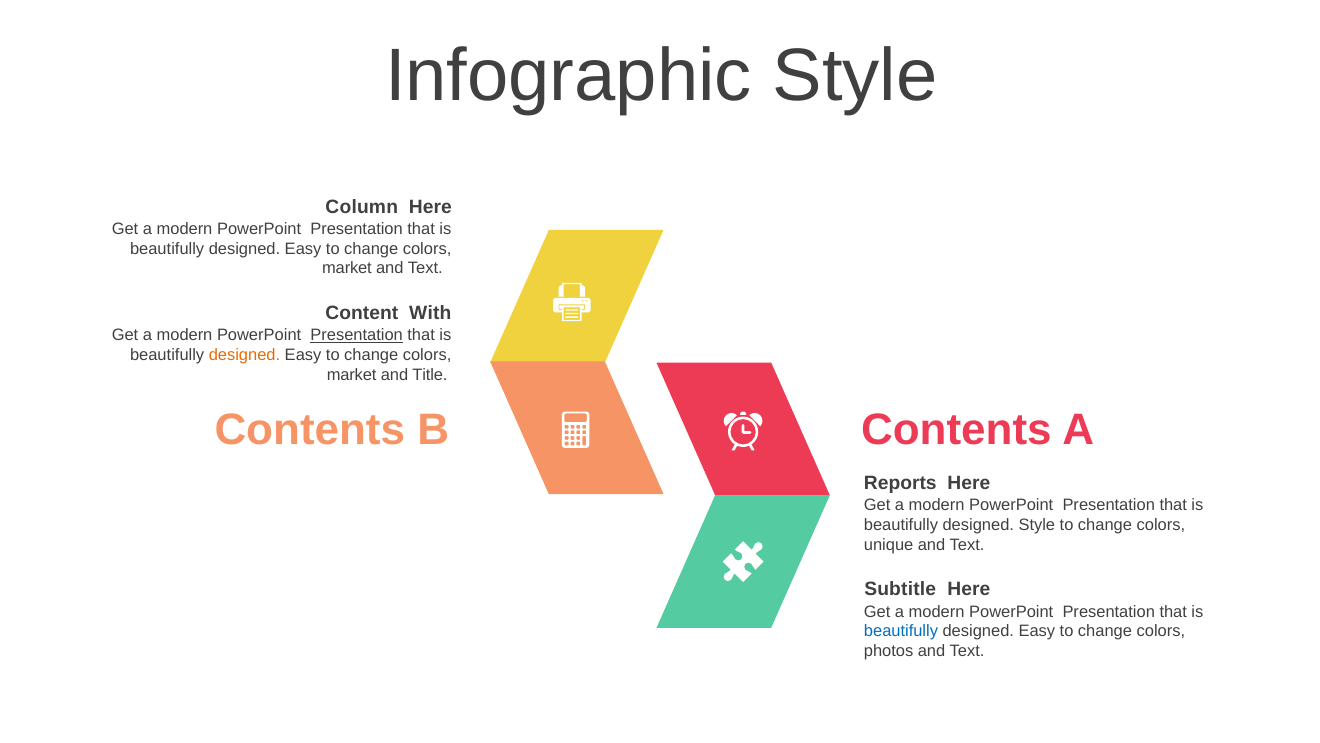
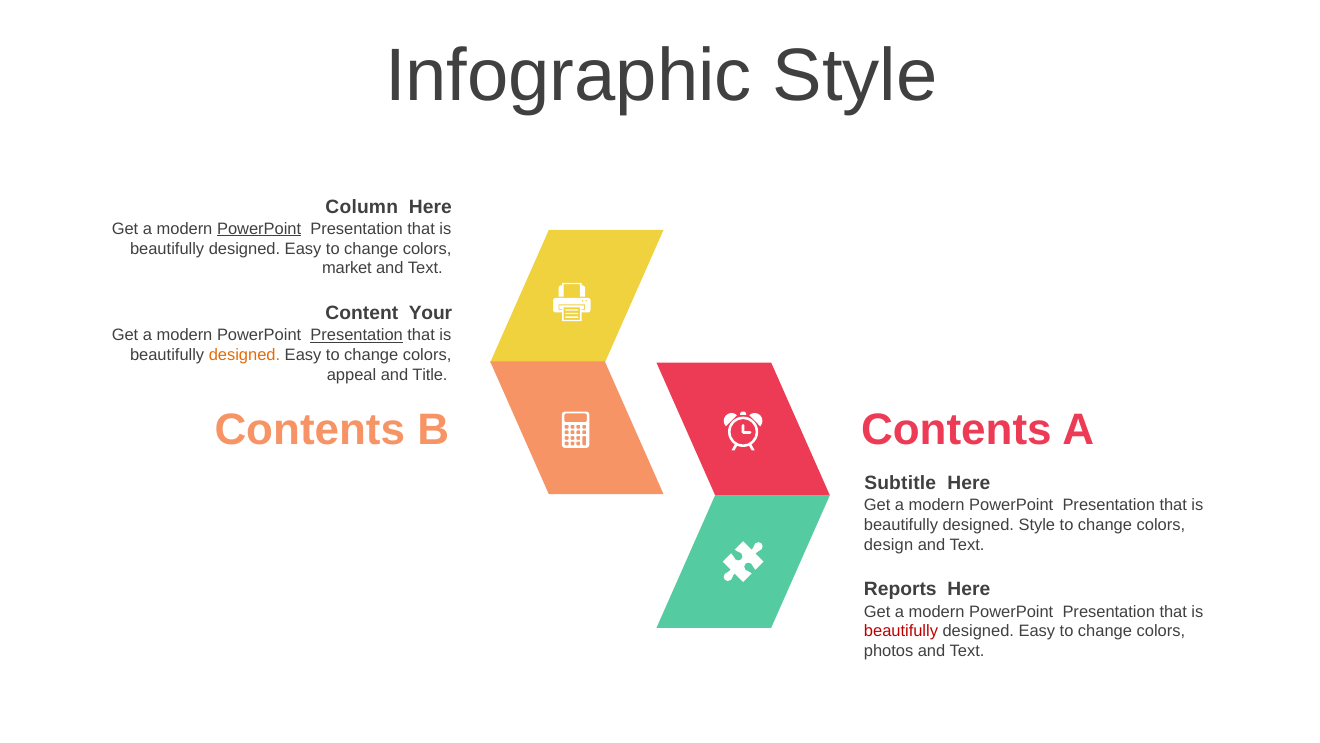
PowerPoint at (259, 229) underline: none -> present
With: With -> Your
market at (352, 375): market -> appeal
Reports: Reports -> Subtitle
unique: unique -> design
Subtitle: Subtitle -> Reports
beautifully at (901, 631) colour: blue -> red
